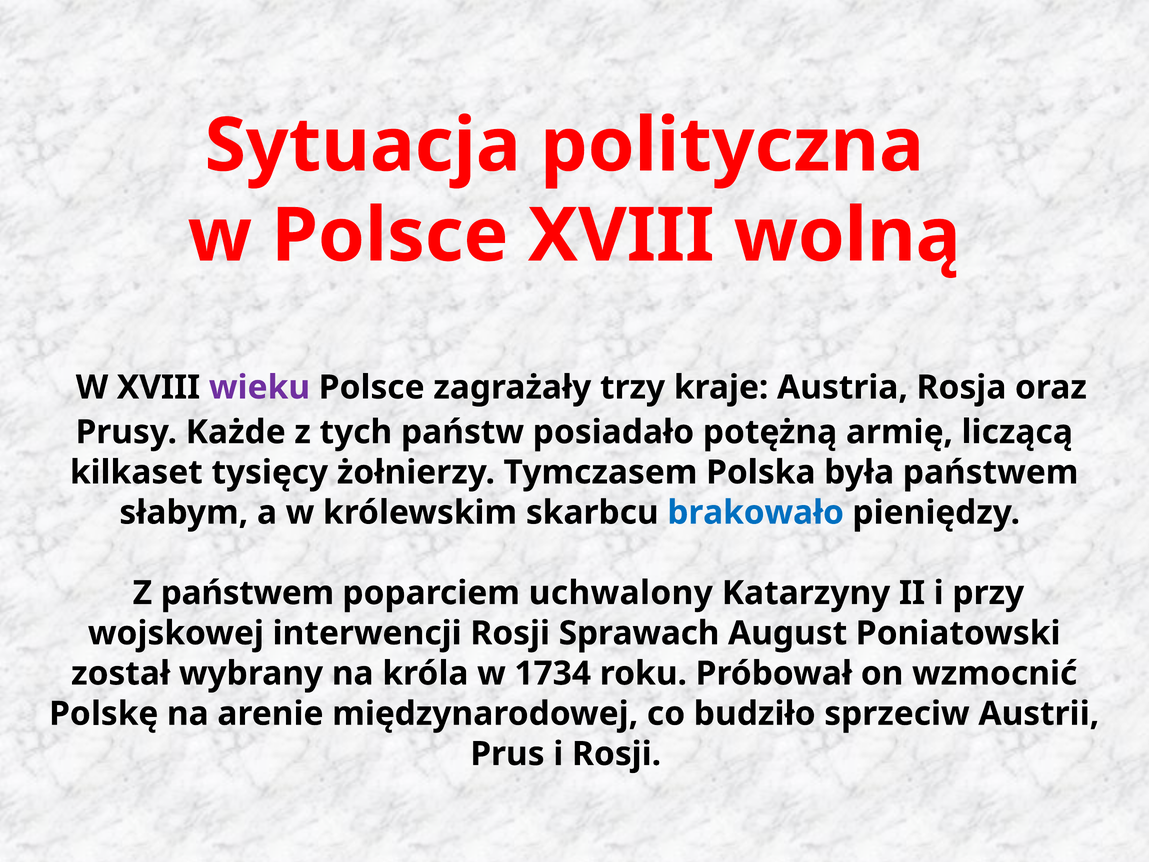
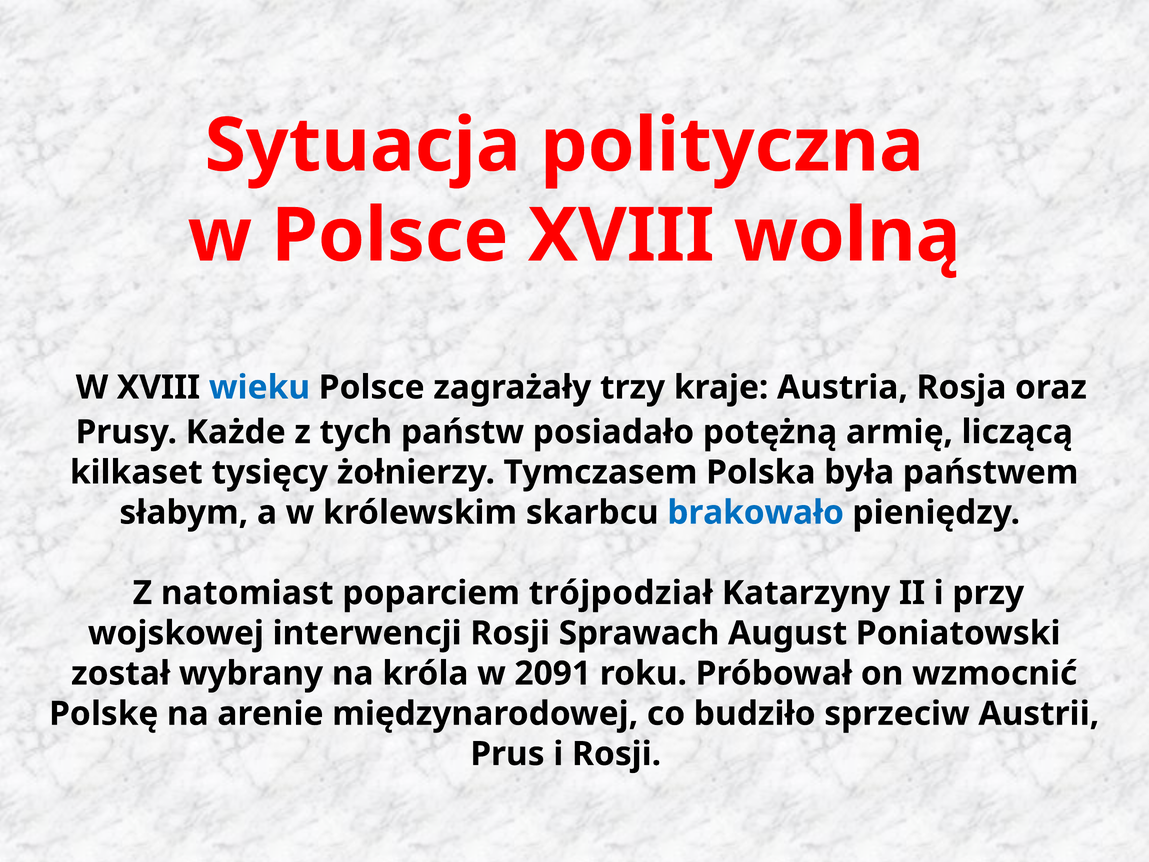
wieku colour: purple -> blue
Z państwem: państwem -> natomiast
uchwalony: uchwalony -> trójpodział
1734: 1734 -> 2091
